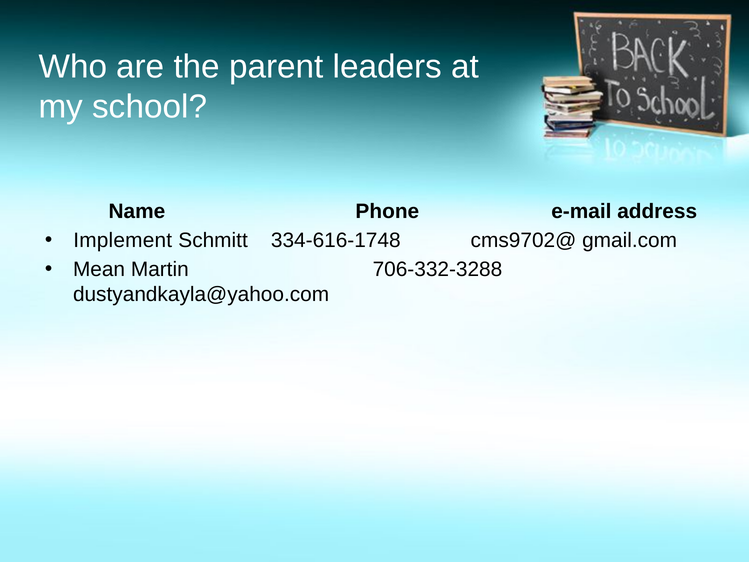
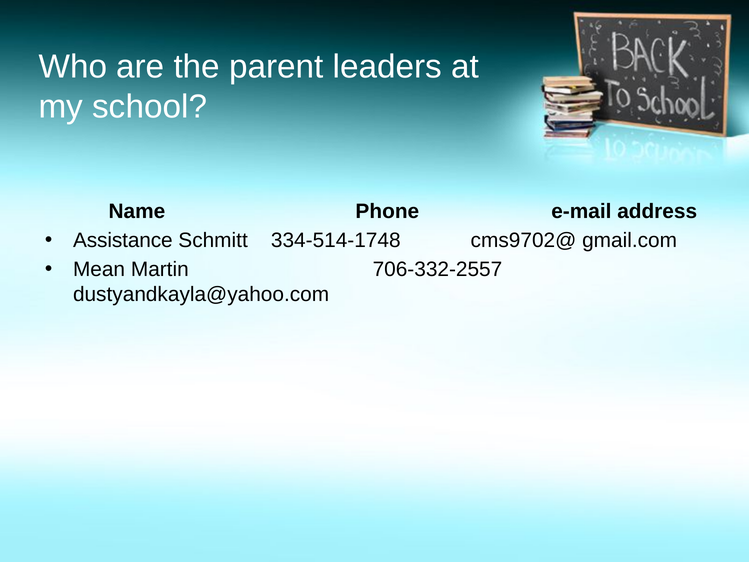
Implement: Implement -> Assistance
334-616-1748: 334-616-1748 -> 334-514-1748
706-332-3288: 706-332-3288 -> 706-332-2557
